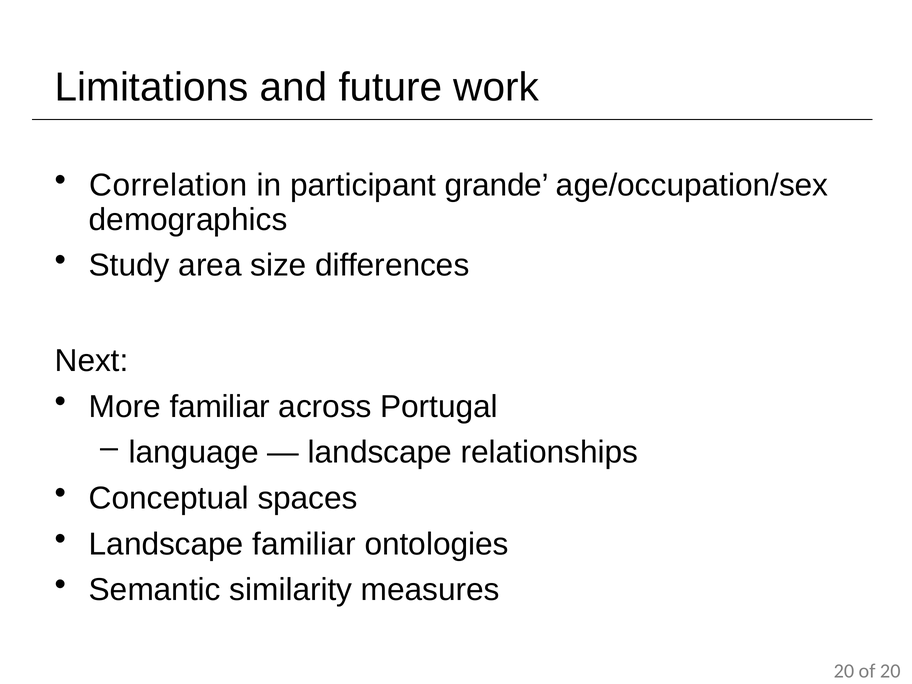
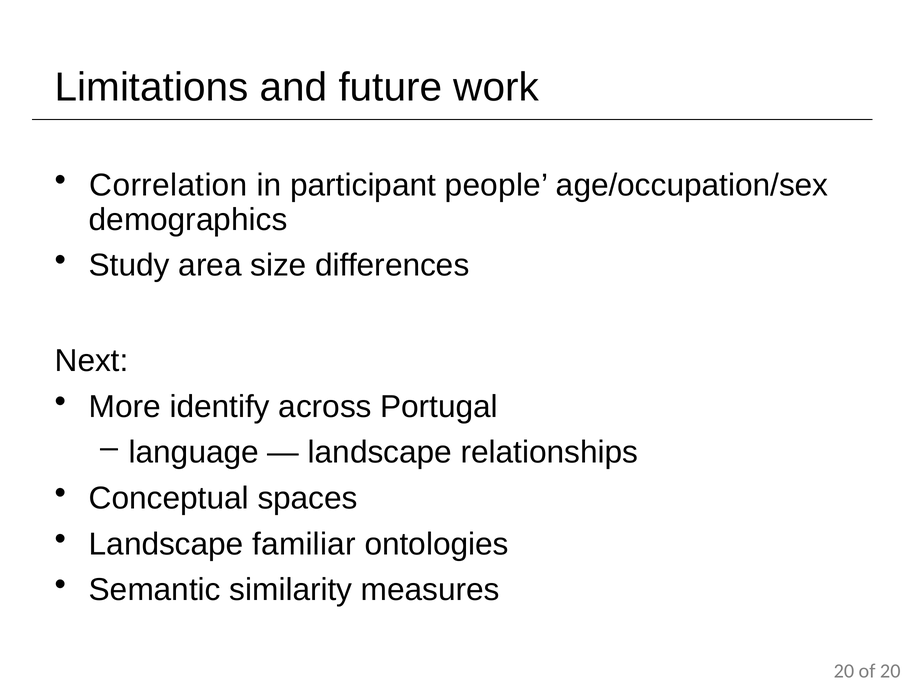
grande: grande -> people
More familiar: familiar -> identify
